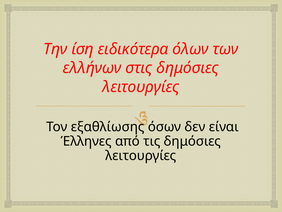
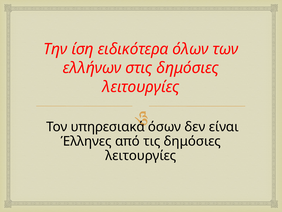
εξαθλίωσης: εξαθλίωσης -> υπηρεσιακά
